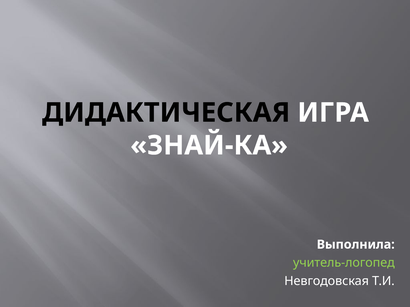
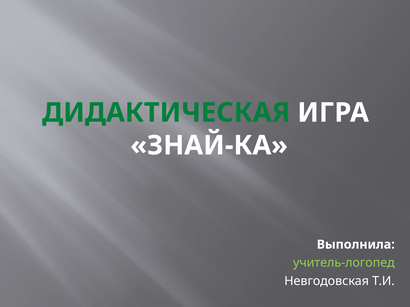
ДИДАКТИЧЕСКАЯ colour: black -> green
